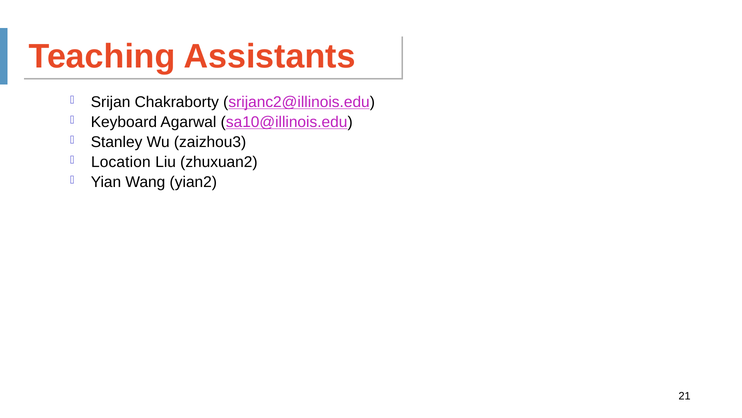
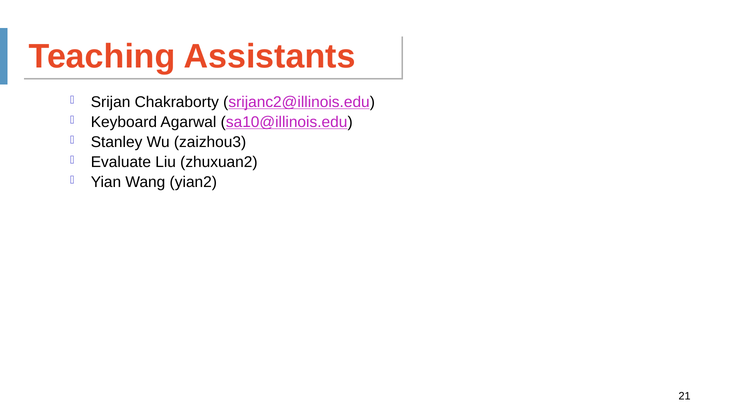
Location: Location -> Evaluate
